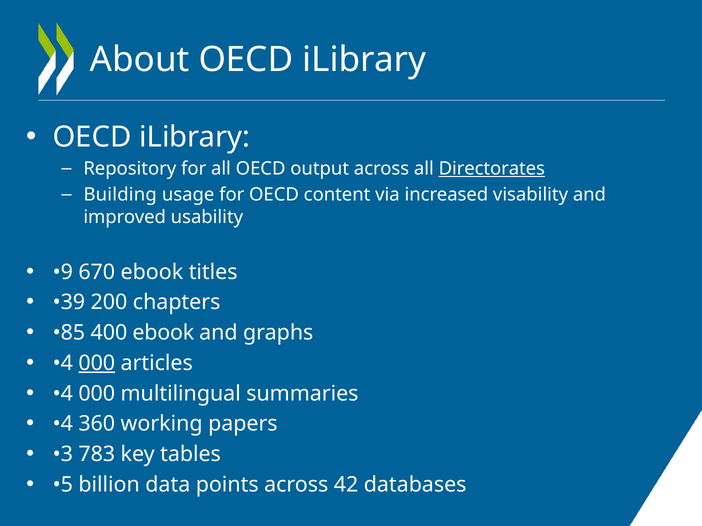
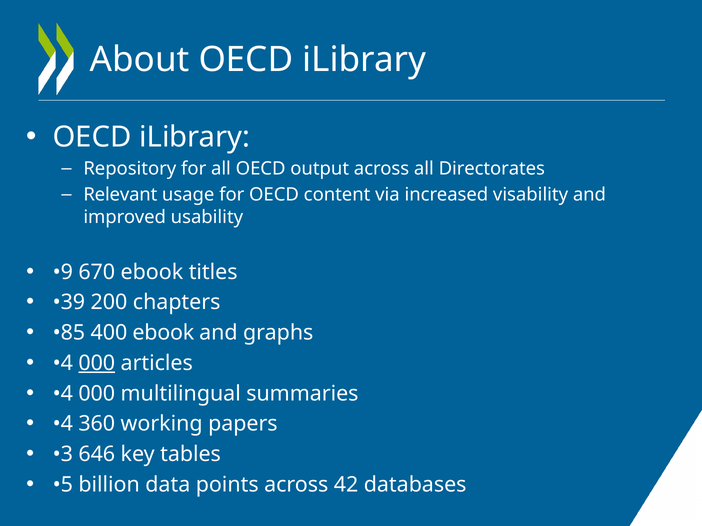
Directorates underline: present -> none
Building: Building -> Relevant
783: 783 -> 646
